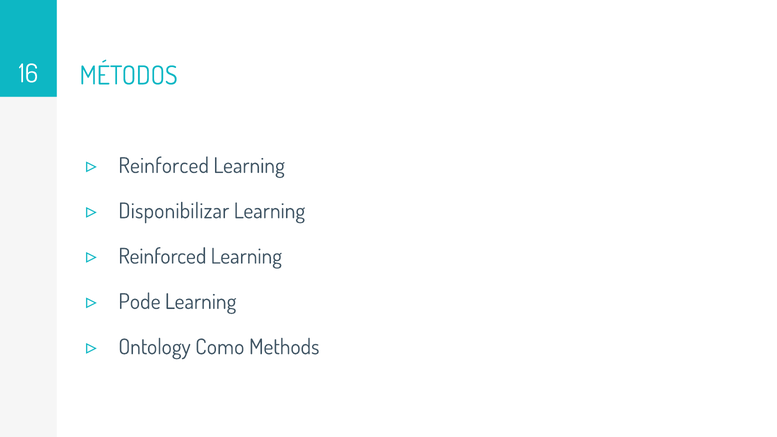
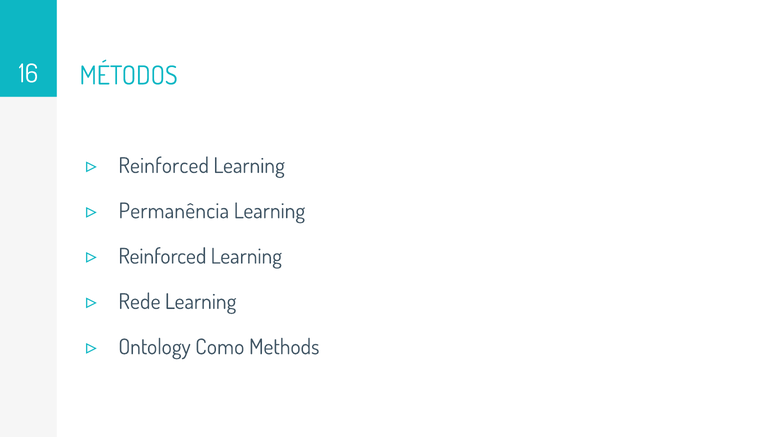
Disponibilizar: Disponibilizar -> Permanência
Pode: Pode -> Rede
